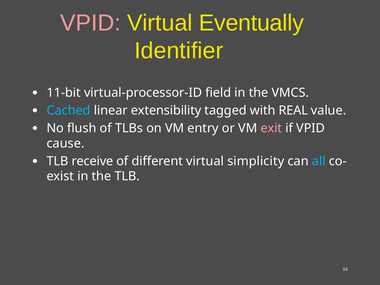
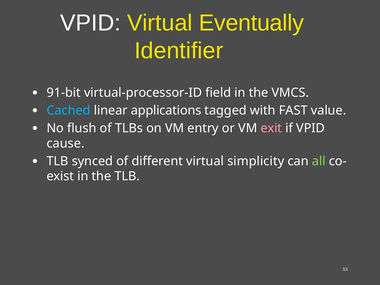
VPID at (91, 23) colour: pink -> white
11-bit: 11-bit -> 91-bit
extensibility: extensibility -> applications
REAL: REAL -> FAST
receive: receive -> synced
all colour: light blue -> light green
